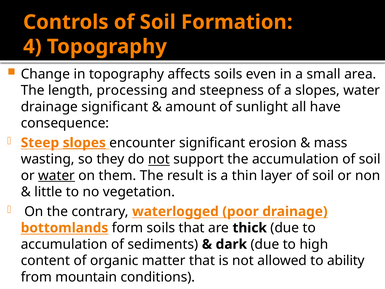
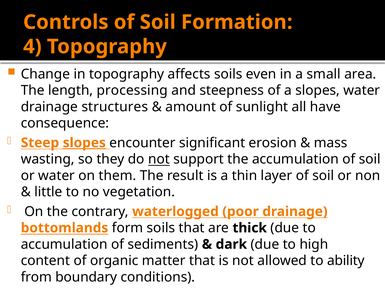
drainage significant: significant -> structures
water at (57, 175) underline: present -> none
mountain: mountain -> boundary
